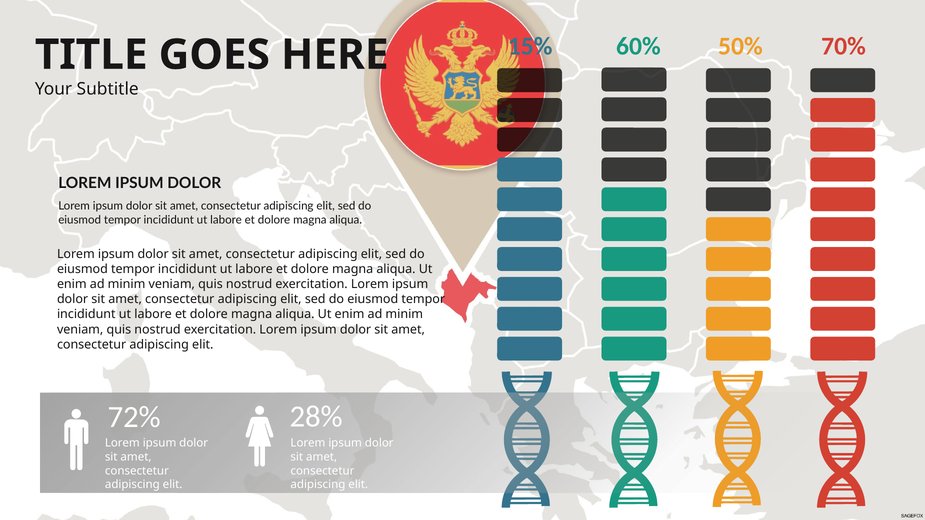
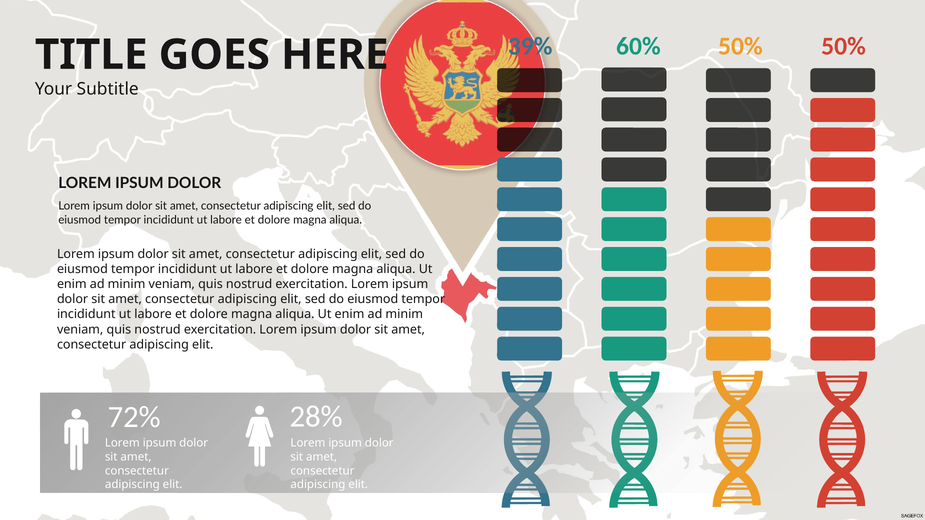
15%: 15% -> 39%
50% 70%: 70% -> 50%
